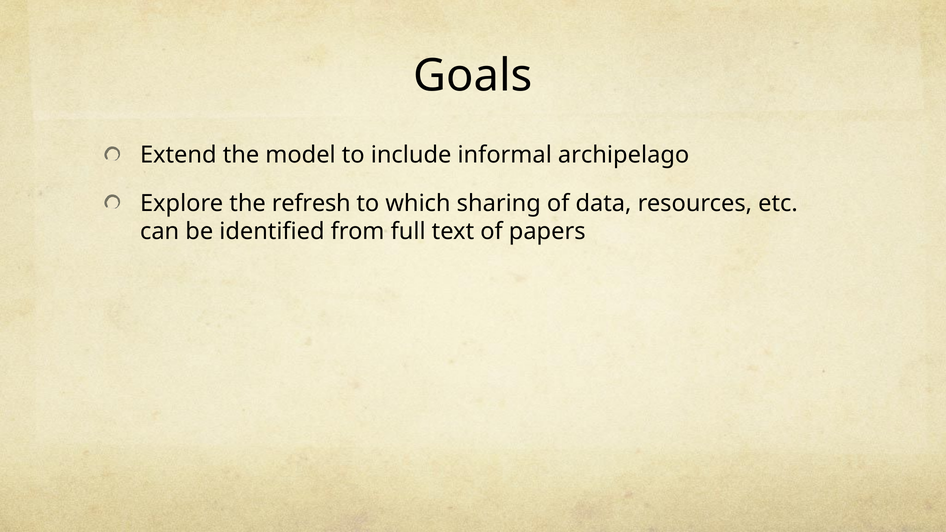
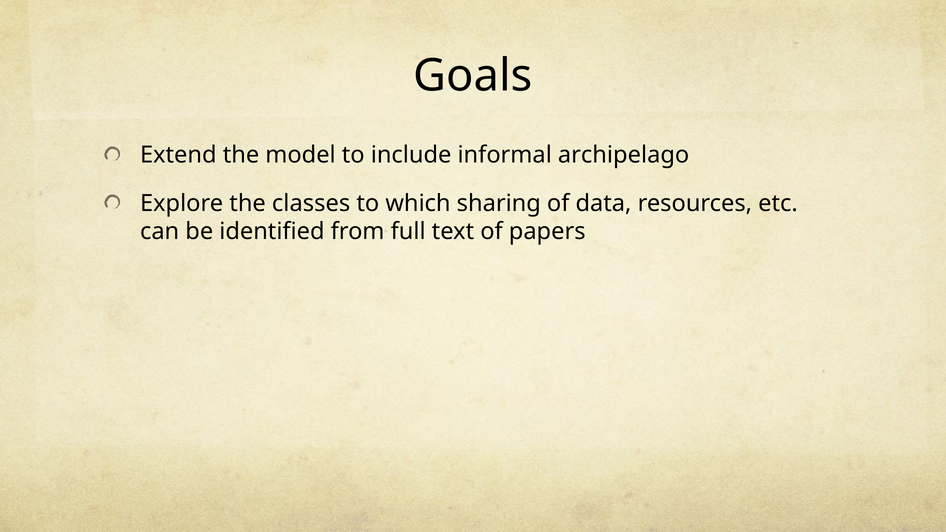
refresh: refresh -> classes
